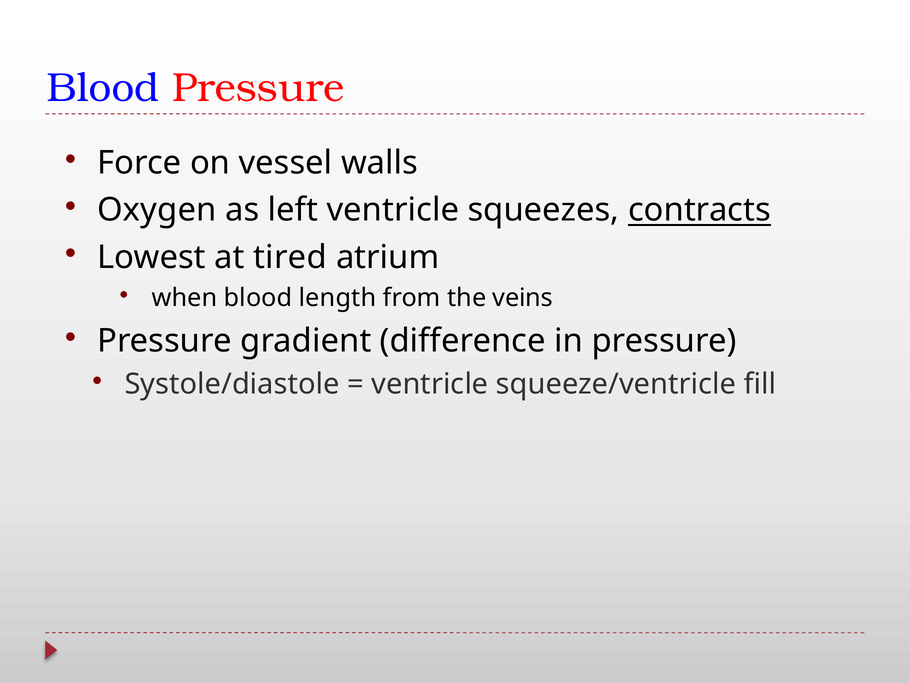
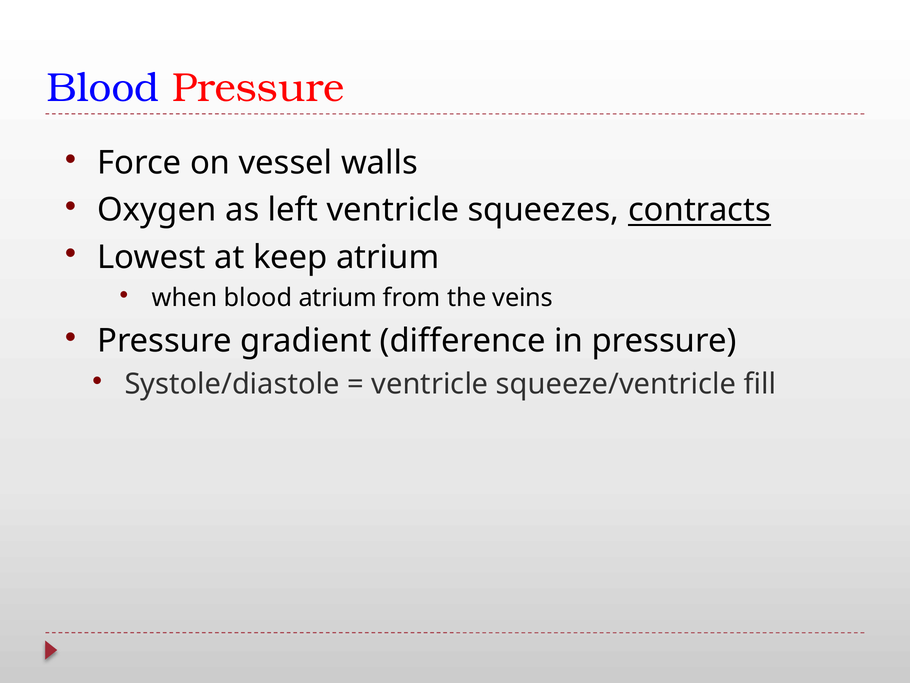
tired: tired -> keep
blood length: length -> atrium
